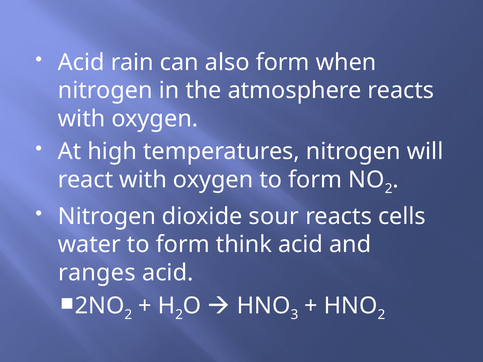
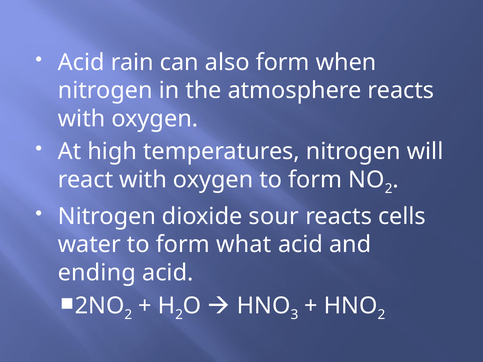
think: think -> what
ranges: ranges -> ending
